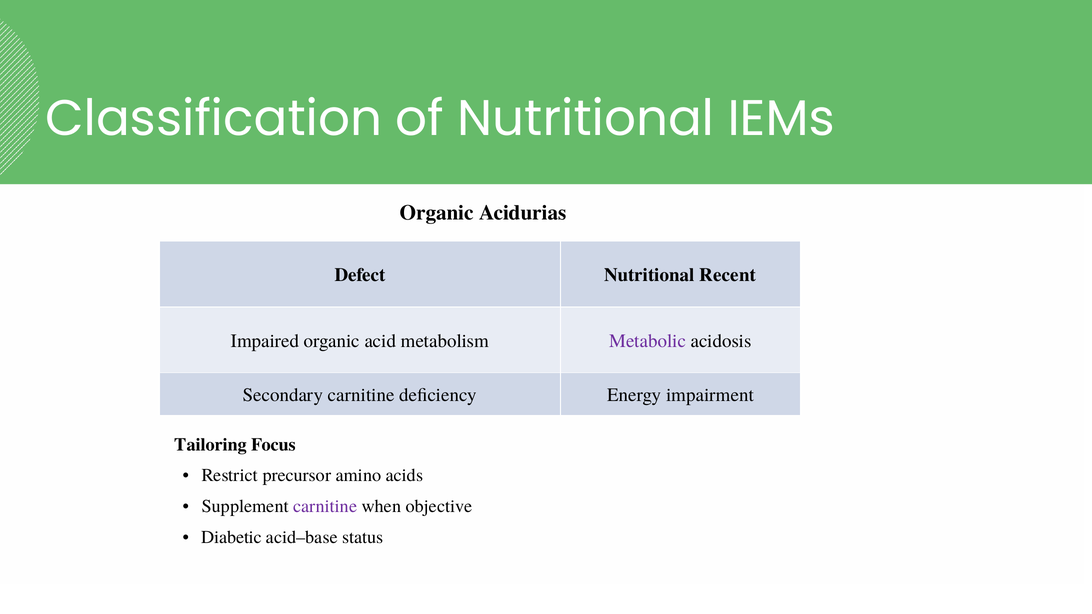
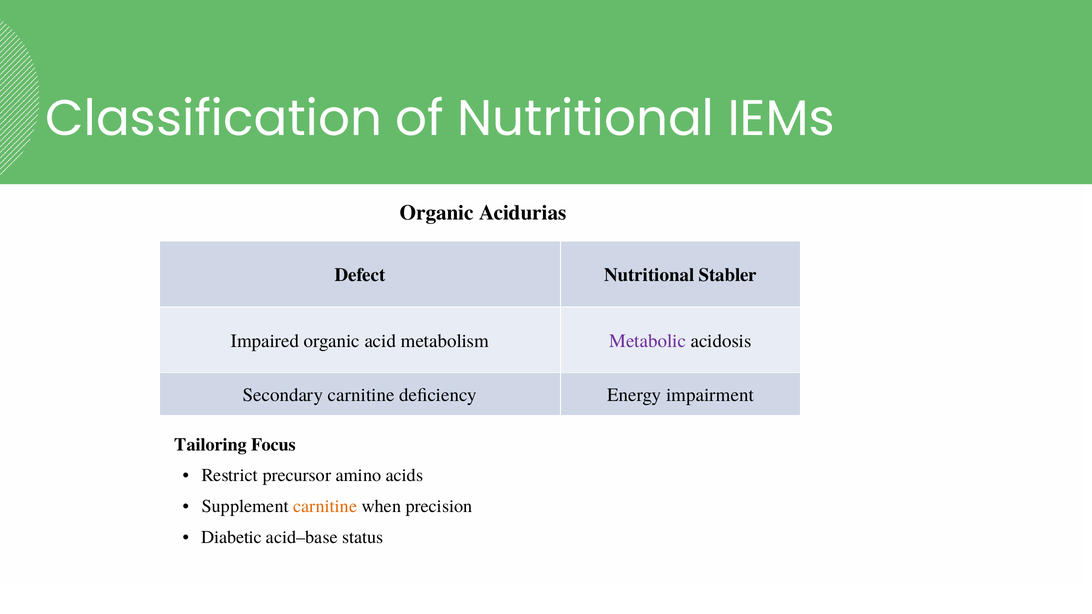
Recent: Recent -> Stabler
carnitine at (325, 507) colour: purple -> orange
objective: objective -> precision
